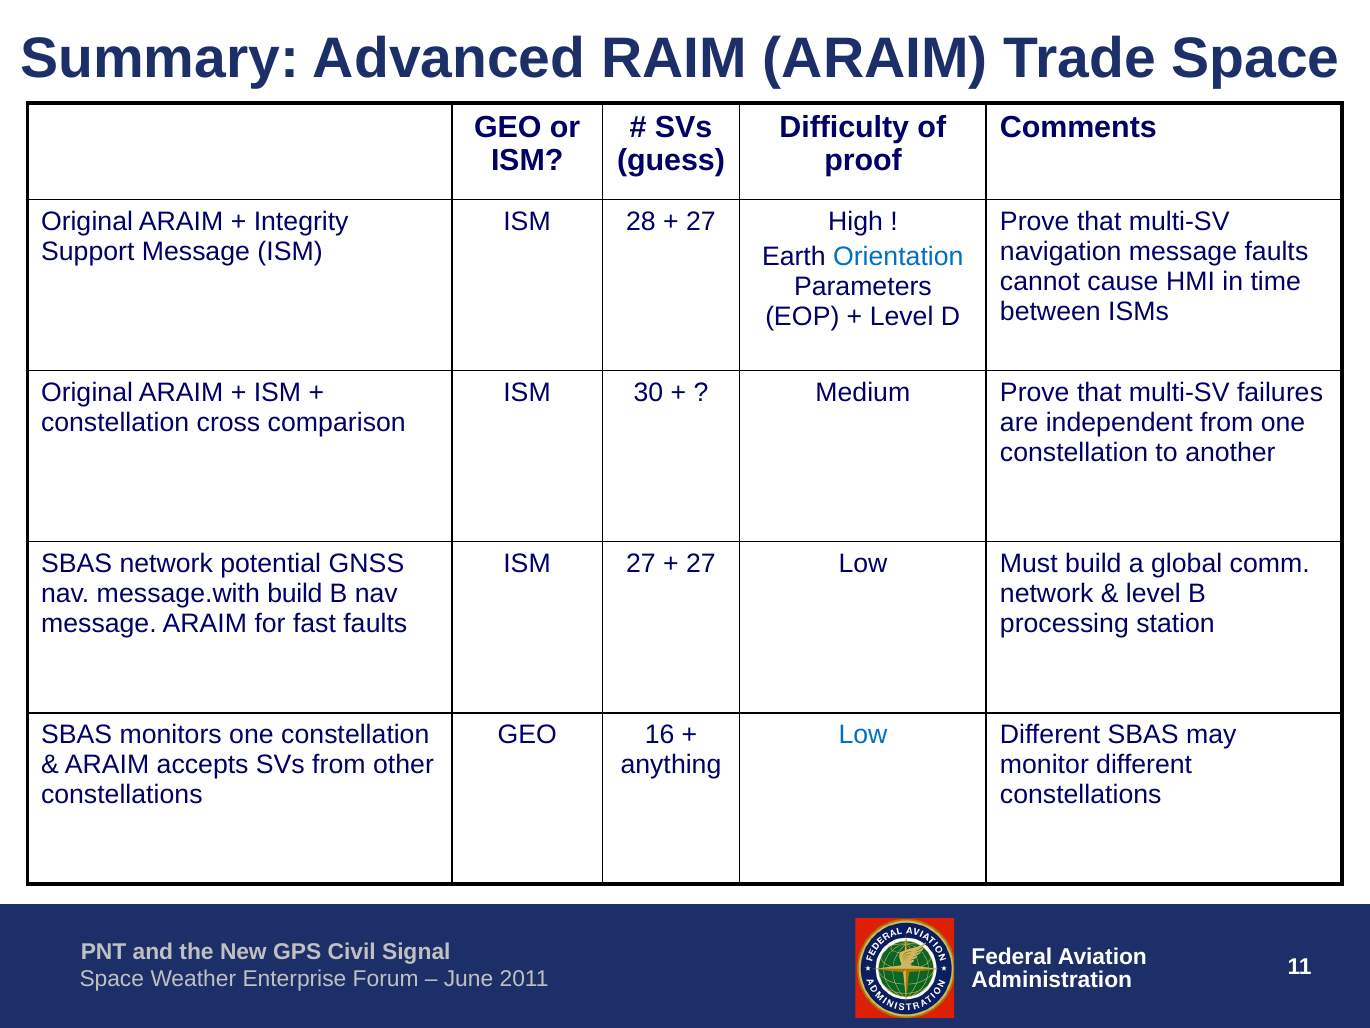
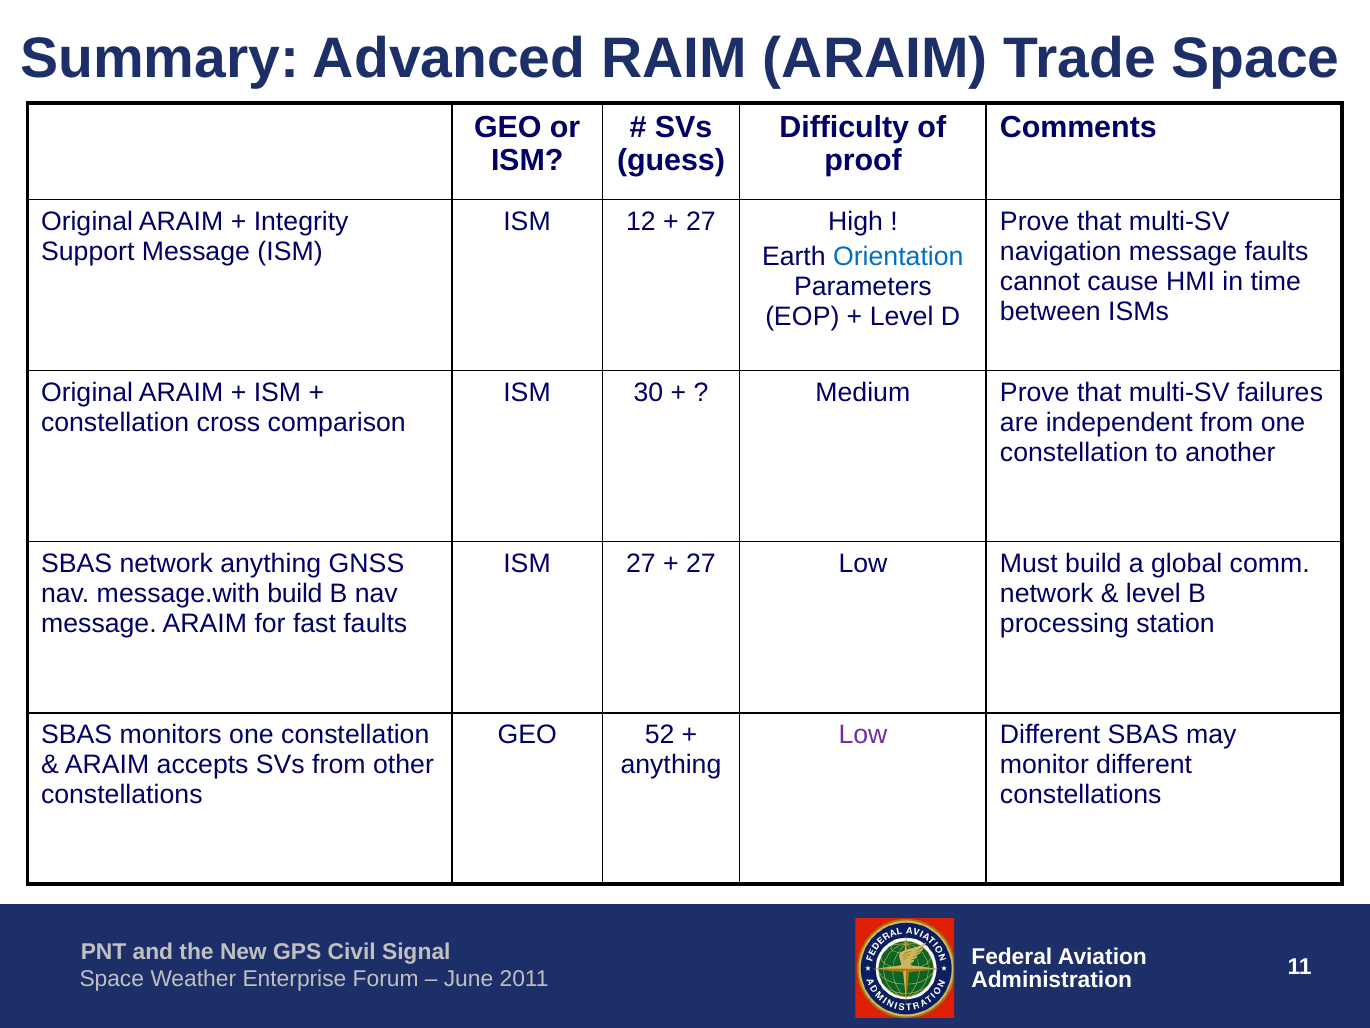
28: 28 -> 12
network potential: potential -> anything
16: 16 -> 52
Low at (863, 735) colour: blue -> purple
